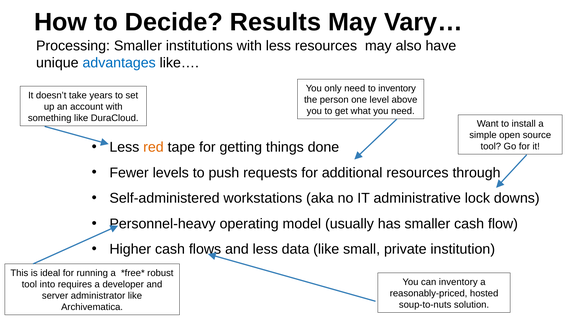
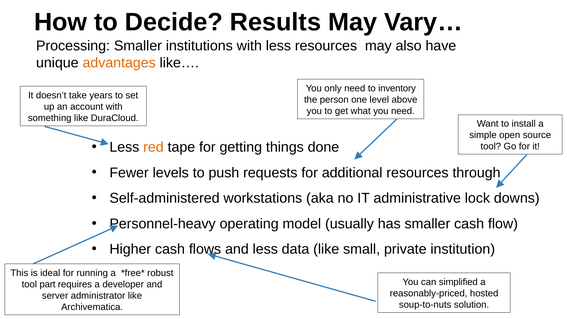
advantages colour: blue -> orange
can inventory: inventory -> simplified
into: into -> part
